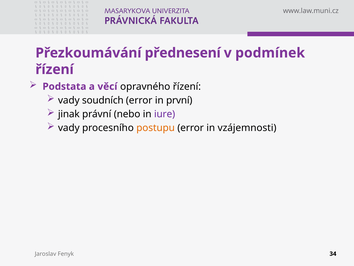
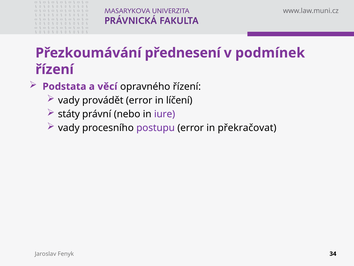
soudních: soudních -> provádět
první: první -> líčení
jinak: jinak -> státy
postupu colour: orange -> purple
vzájemnosti: vzájemnosti -> překračovat
